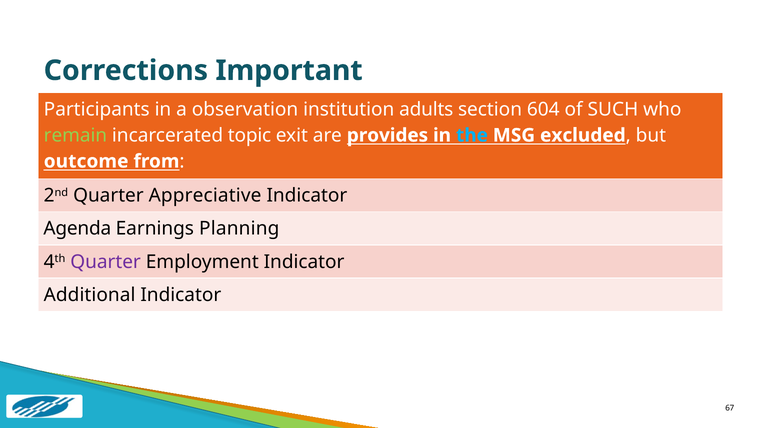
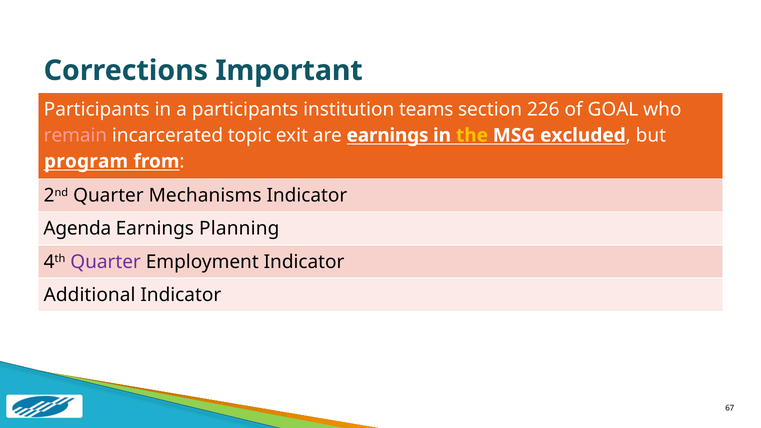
a observation: observation -> participants
adults: adults -> teams
604: 604 -> 226
SUCH: SUCH -> GOAL
remain colour: light green -> pink
are provides: provides -> earnings
the colour: light blue -> yellow
outcome: outcome -> program
Appreciative: Appreciative -> Mechanisms
